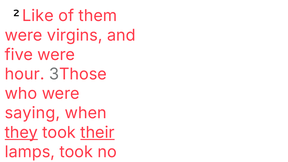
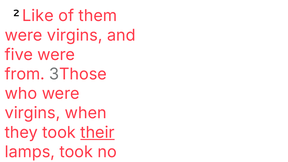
hour: hour -> from
saying at (32, 113): saying -> virgins
they underline: present -> none
